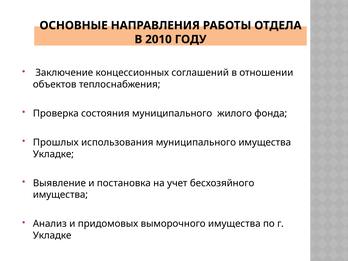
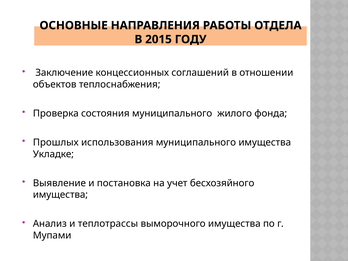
2010: 2010 -> 2015
придомовых: придомовых -> теплотрассы
Укладке at (52, 235): Укладке -> Мупами
